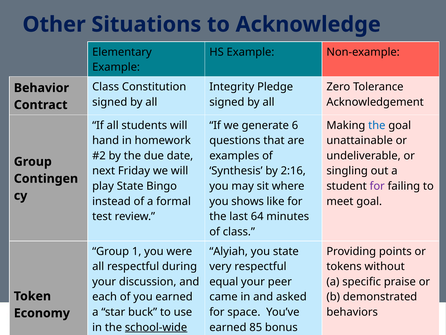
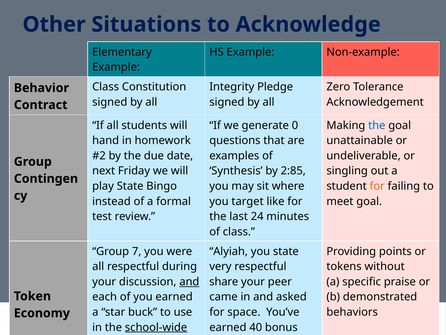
6: 6 -> 0
2:16: 2:16 -> 2:85
for at (377, 186) colour: purple -> orange
shows: shows -> target
64: 64 -> 24
1: 1 -> 7
and at (189, 281) underline: none -> present
equal: equal -> share
85: 85 -> 40
